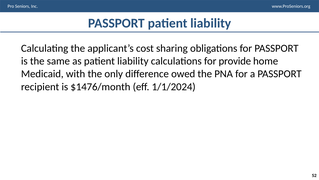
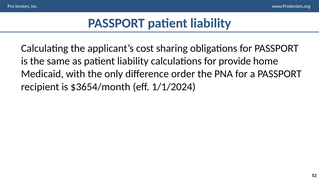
owed: owed -> order
$1476/month: $1476/month -> $3654/month
